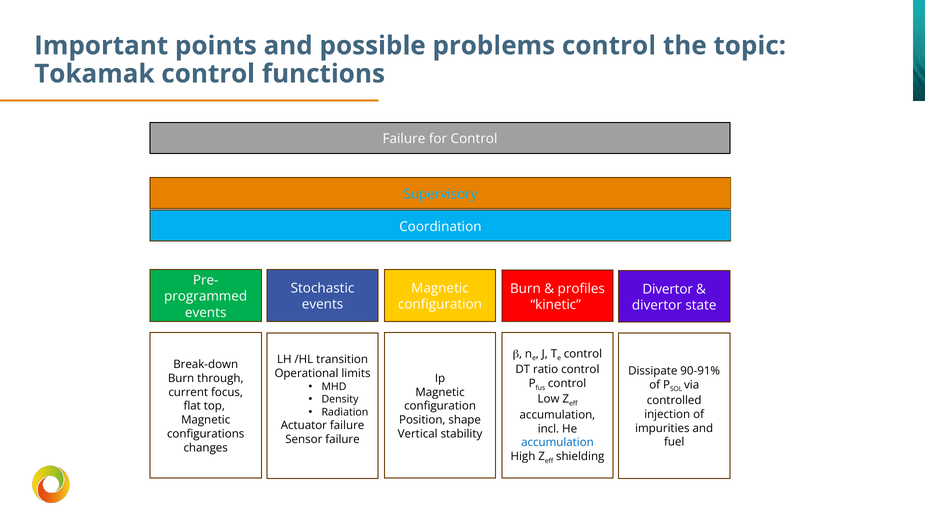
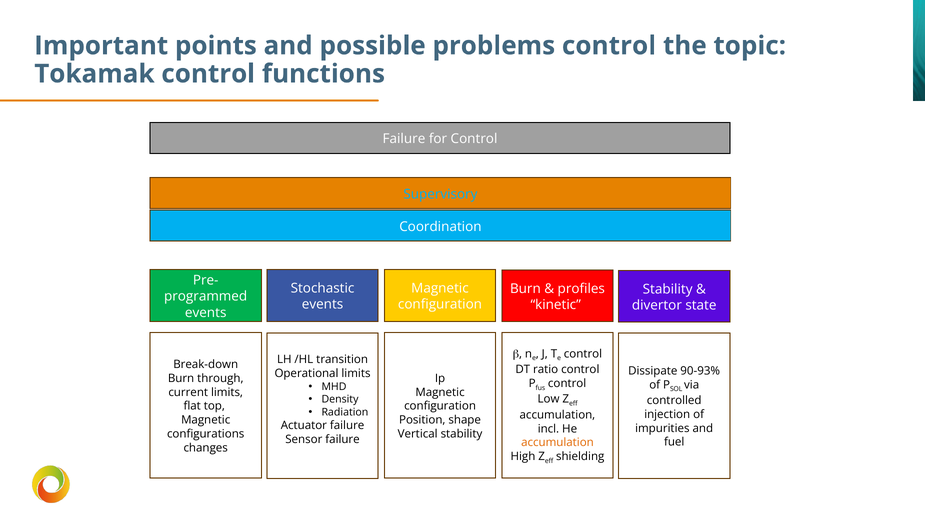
Divertor at (668, 289): Divertor -> Stability
90-91%: 90-91% -> 90-93%
current focus: focus -> limits
accumulation at (557, 443) colour: blue -> orange
